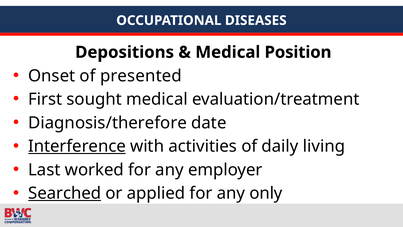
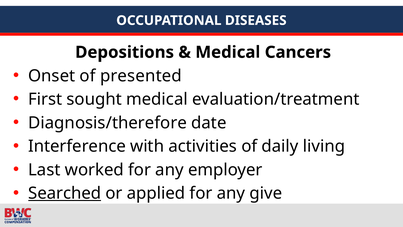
Position: Position -> Cancers
Interference underline: present -> none
only: only -> give
